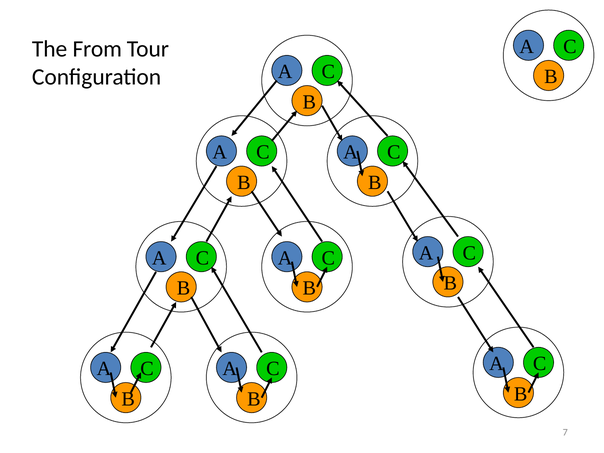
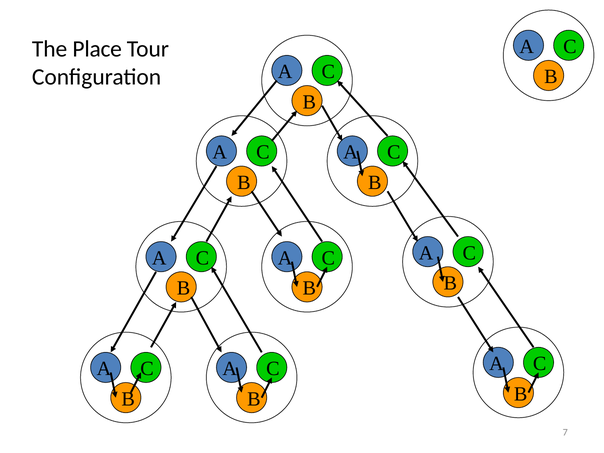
From: From -> Place
